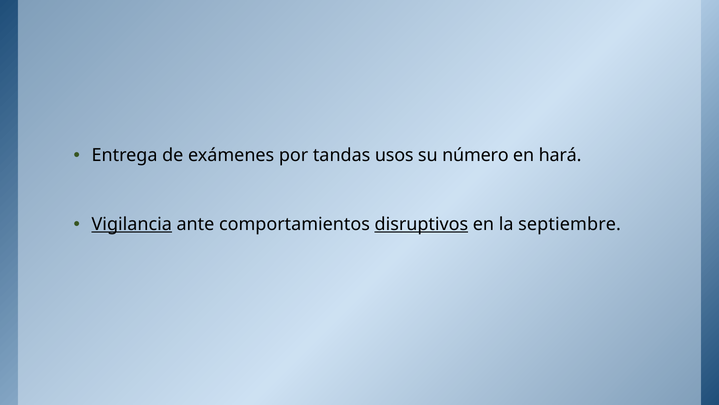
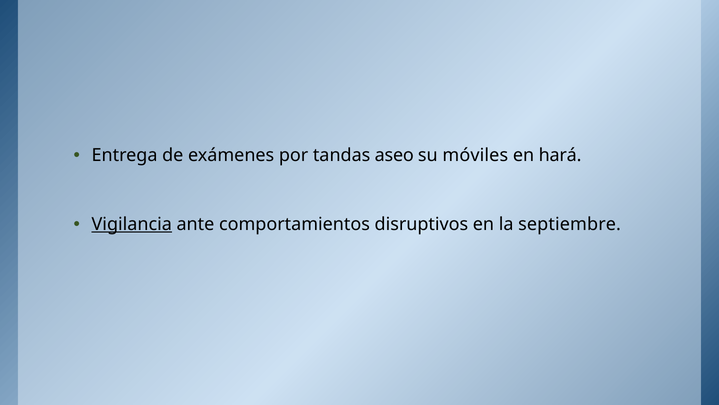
usos: usos -> aseo
número: número -> móviles
disruptivos underline: present -> none
